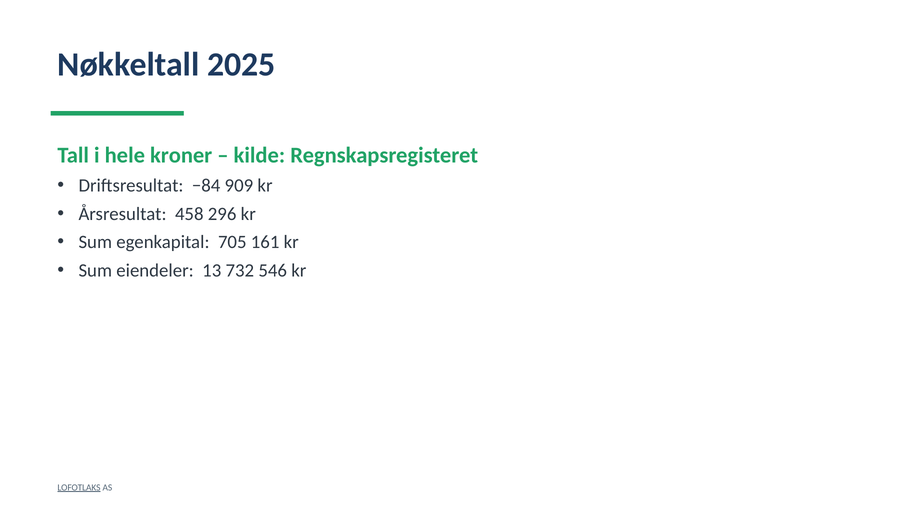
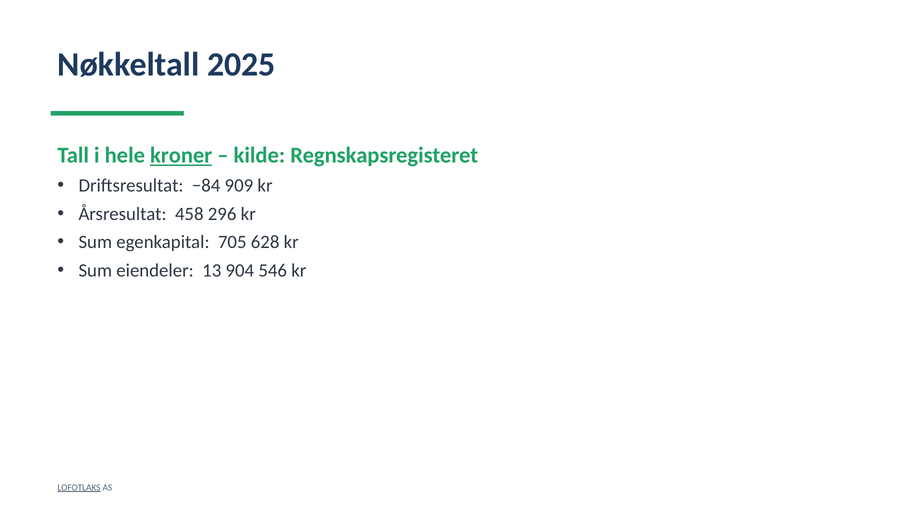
kroner underline: none -> present
161: 161 -> 628
732: 732 -> 904
